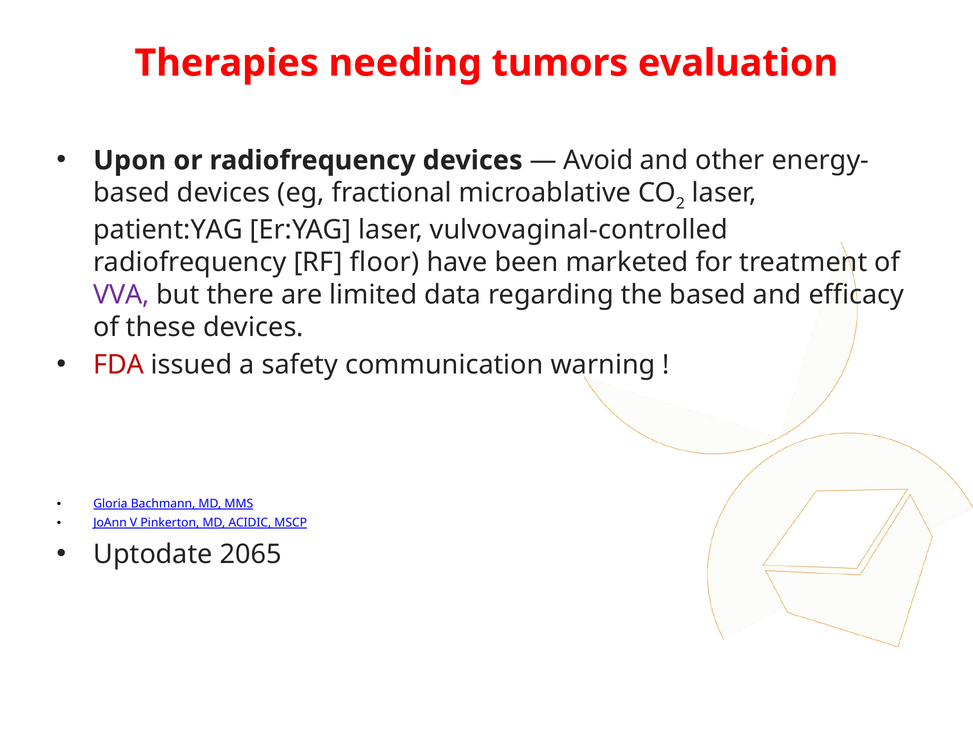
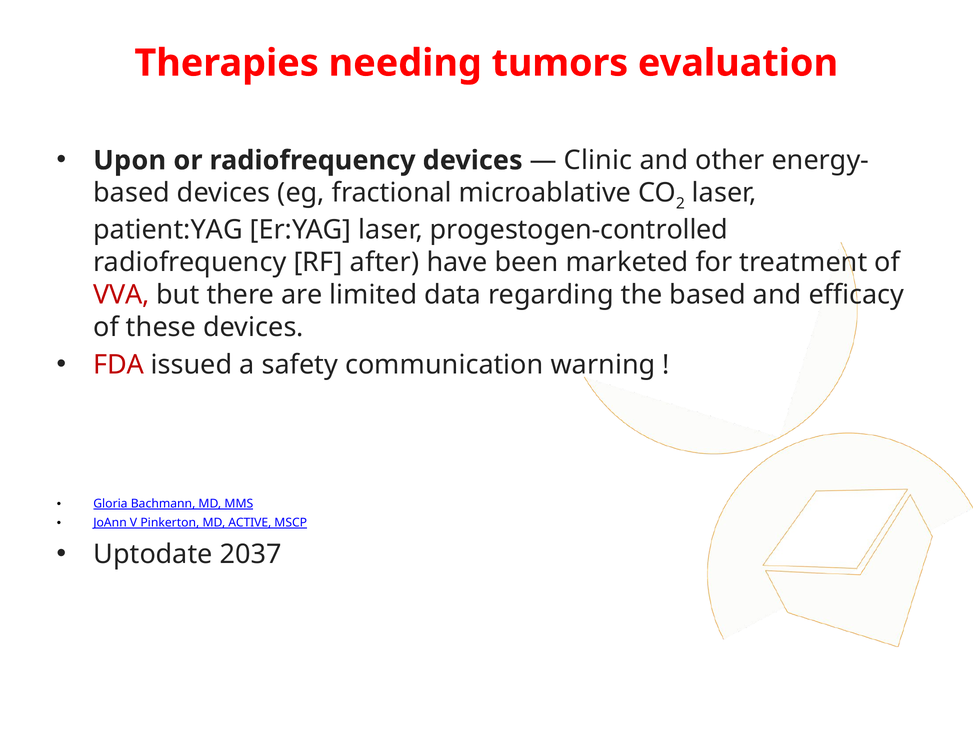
Avoid: Avoid -> Clinic
vulvovaginal-controlled: vulvovaginal-controlled -> progestogen-controlled
floor: floor -> after
VVA colour: purple -> red
ACIDIC: ACIDIC -> ACTIVE
2065: 2065 -> 2037
